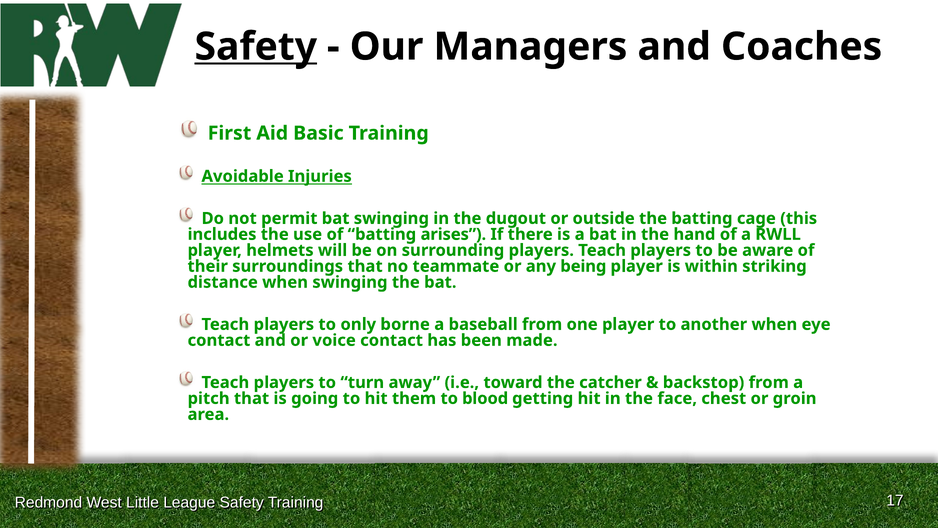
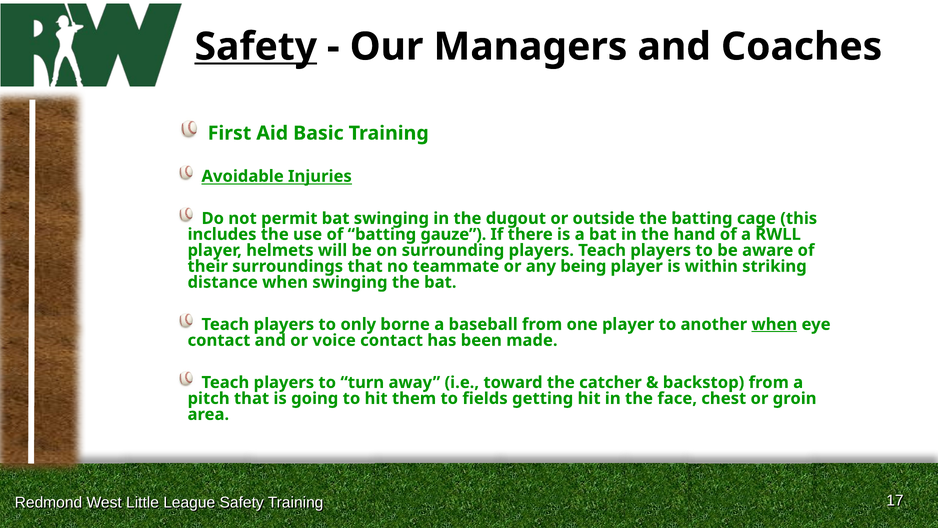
arises: arises -> gauze
when at (774, 324) underline: none -> present
blood: blood -> fields
